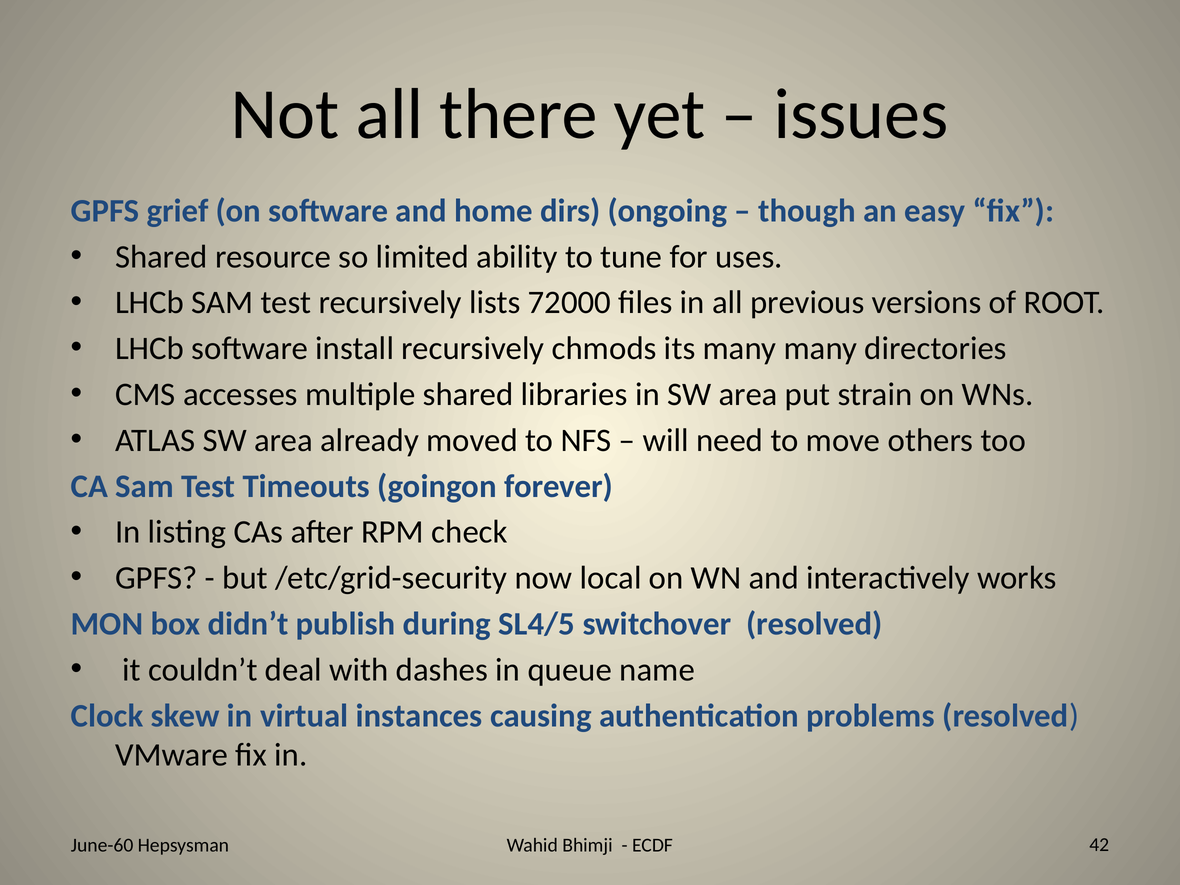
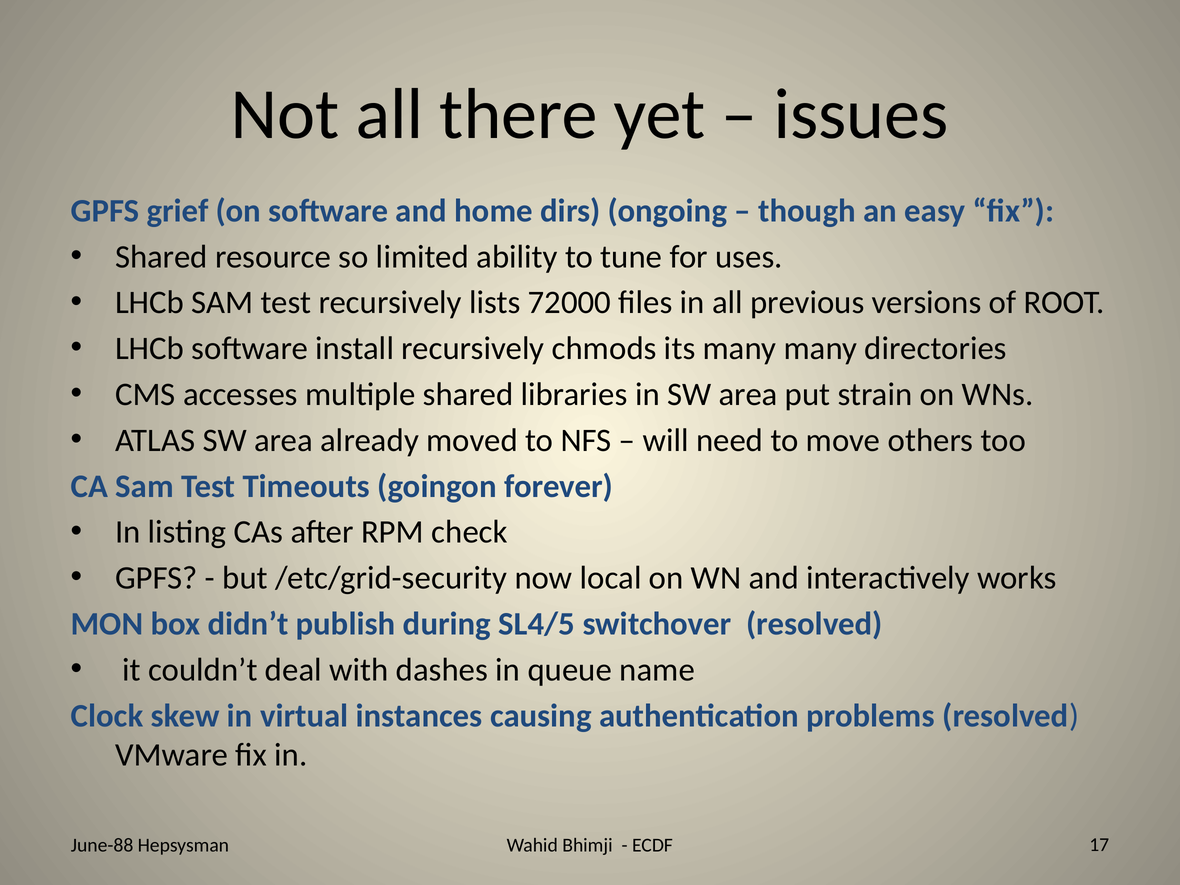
June-60: June-60 -> June-88
42: 42 -> 17
